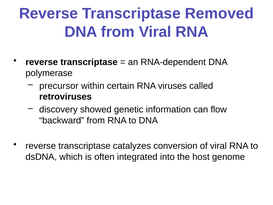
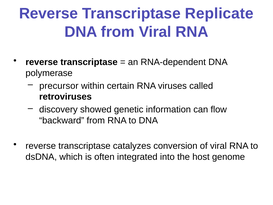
Removed: Removed -> Replicate
